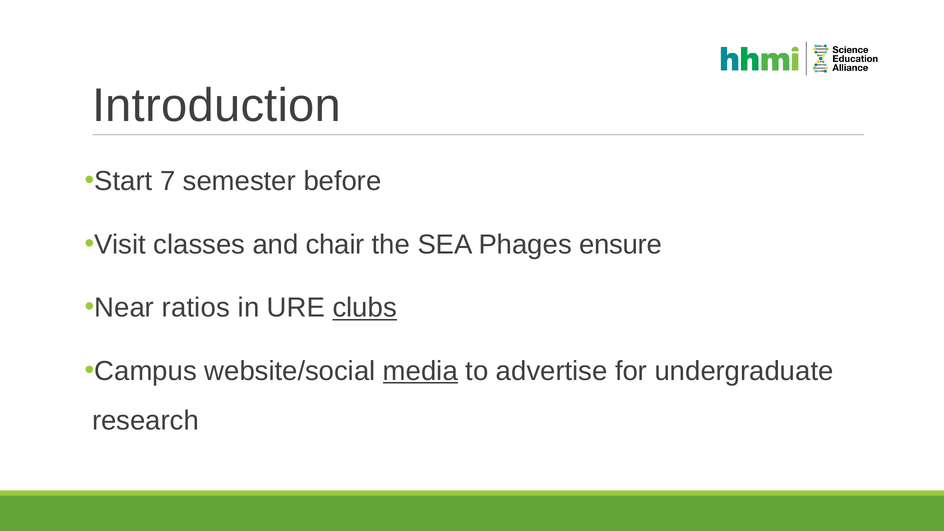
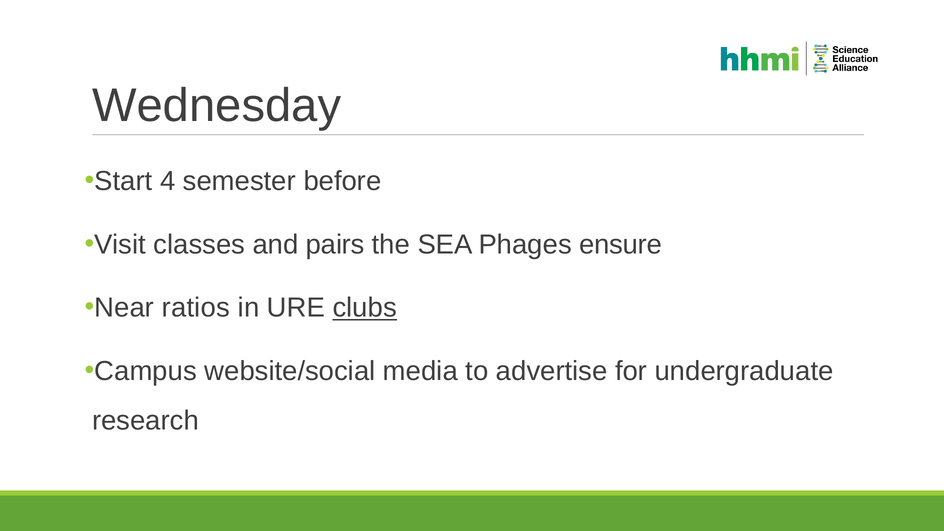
Introduction: Introduction -> Wednesday
7: 7 -> 4
chair: chair -> pairs
media underline: present -> none
